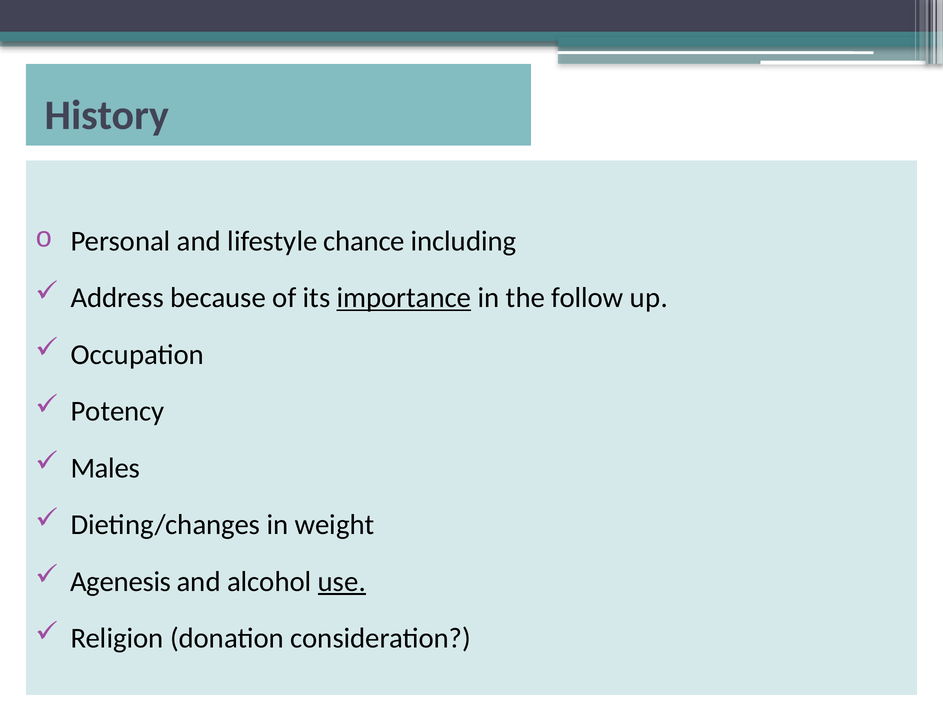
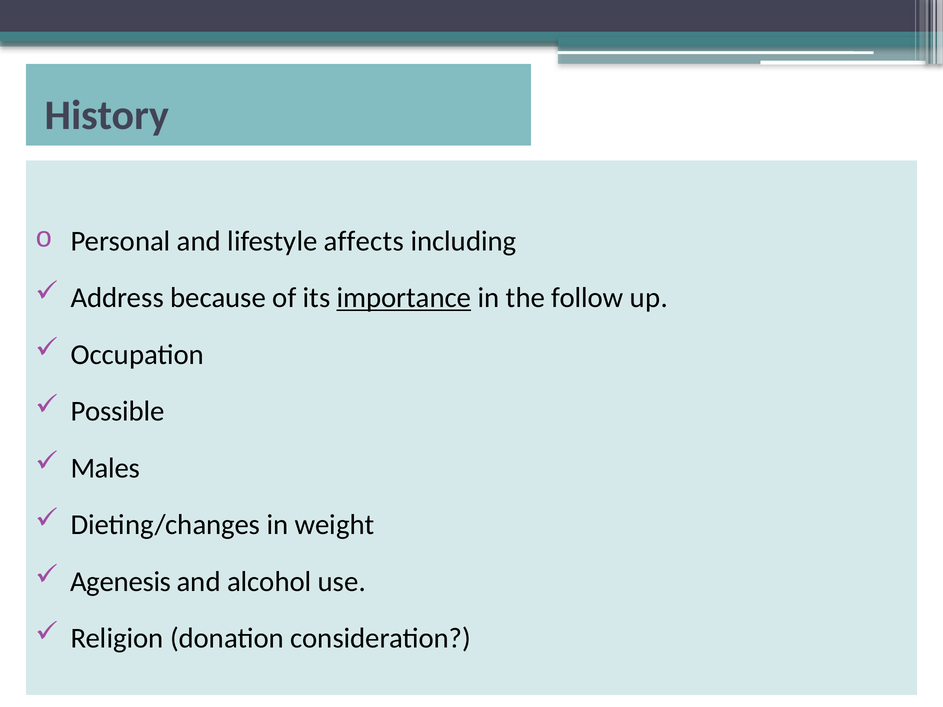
chance: chance -> affects
Potency: Potency -> Possible
use underline: present -> none
